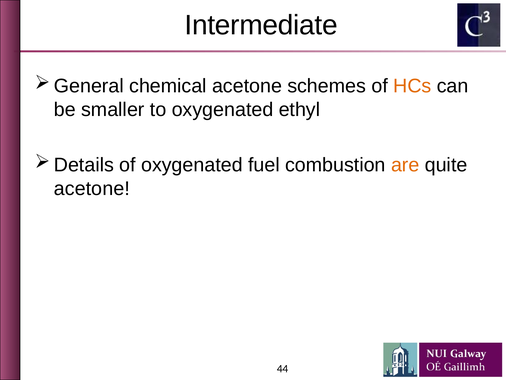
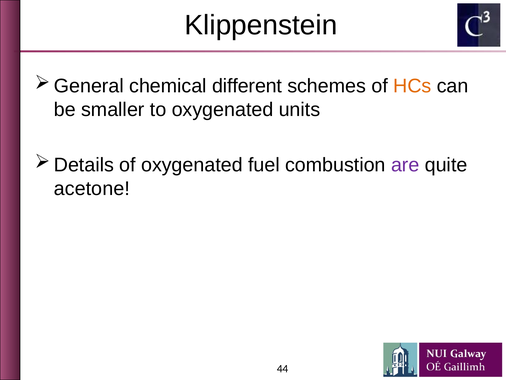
Intermediate: Intermediate -> Klippenstein
chemical acetone: acetone -> different
ethyl: ethyl -> units
are colour: orange -> purple
